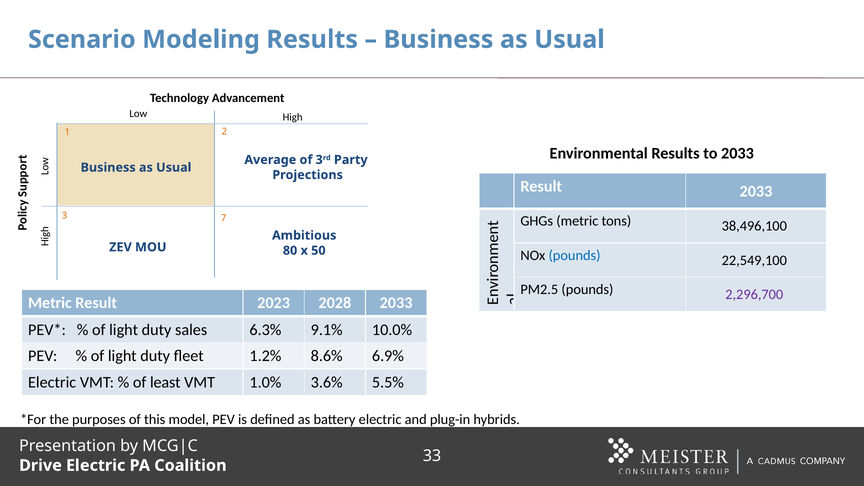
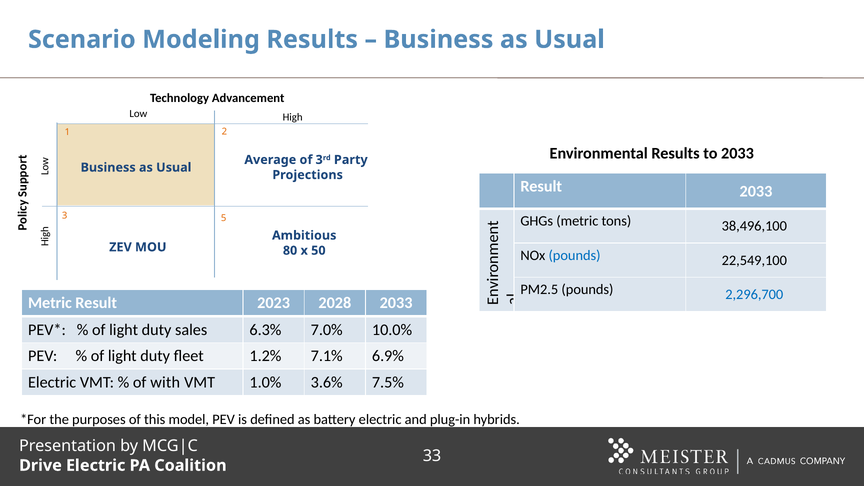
7: 7 -> 5
2,296,700 colour: purple -> blue
9.1%: 9.1% -> 7.0%
8.6%: 8.6% -> 7.1%
least: least -> with
5.5%: 5.5% -> 7.5%
